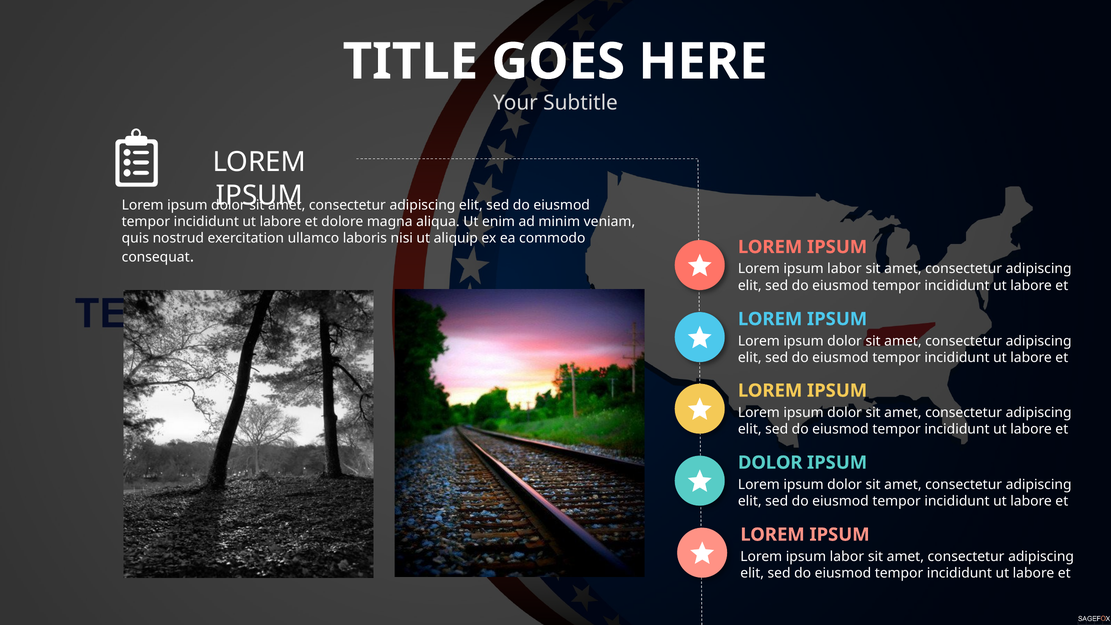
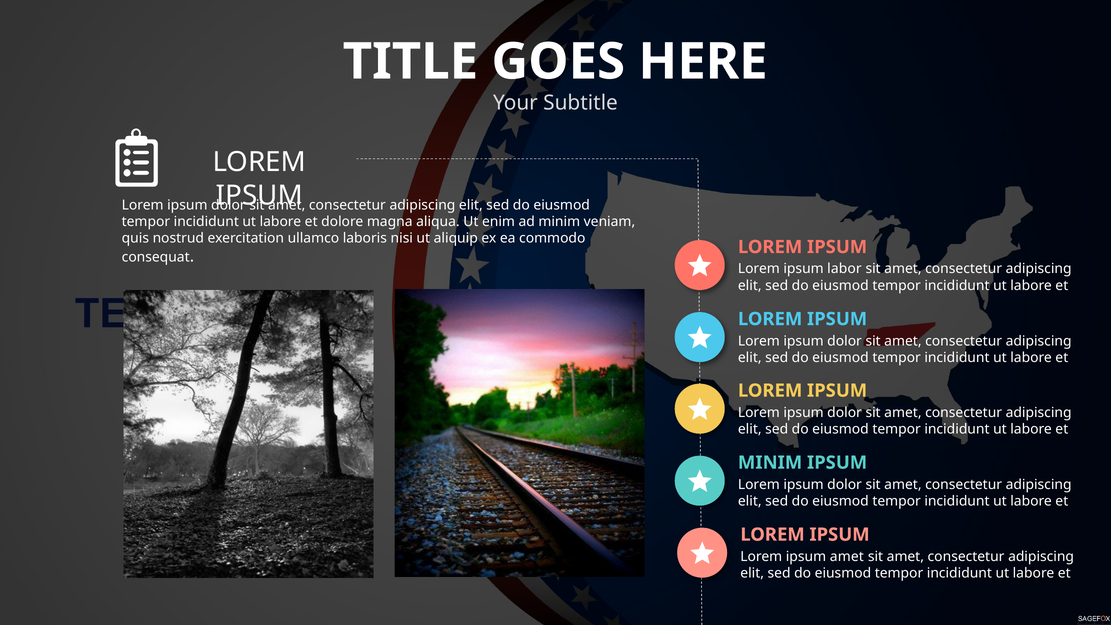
DOLOR at (770, 463): DOLOR -> MINIM
labor at (847, 556): labor -> amet
